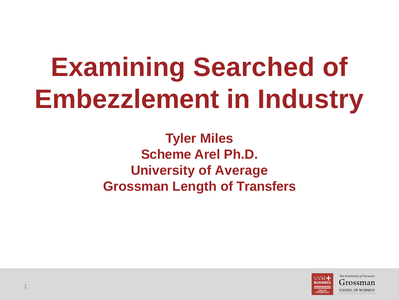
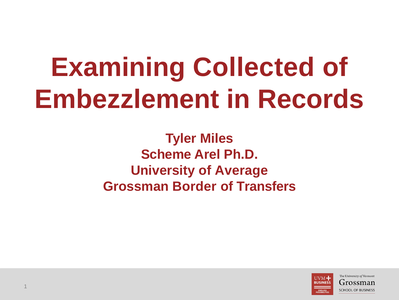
Searched: Searched -> Collected
Industry: Industry -> Records
Length: Length -> Border
